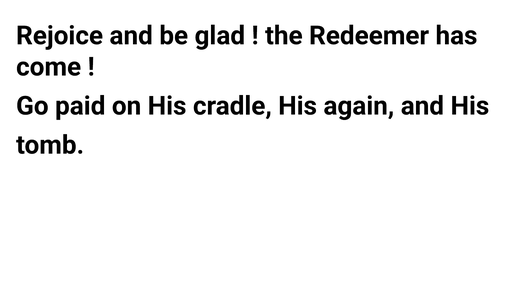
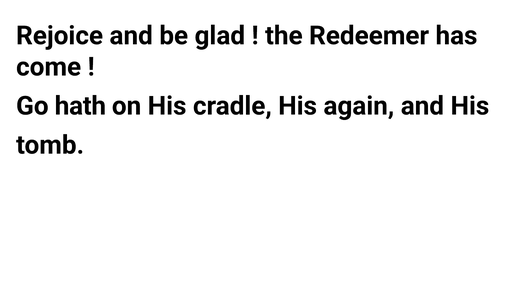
paid: paid -> hath
